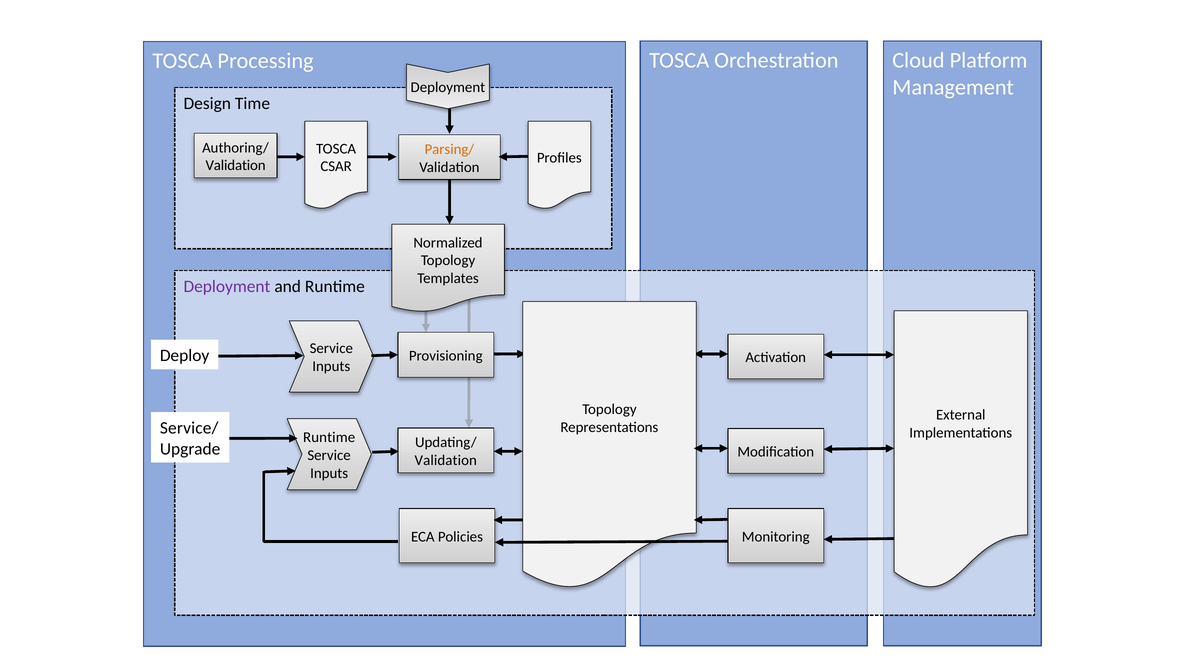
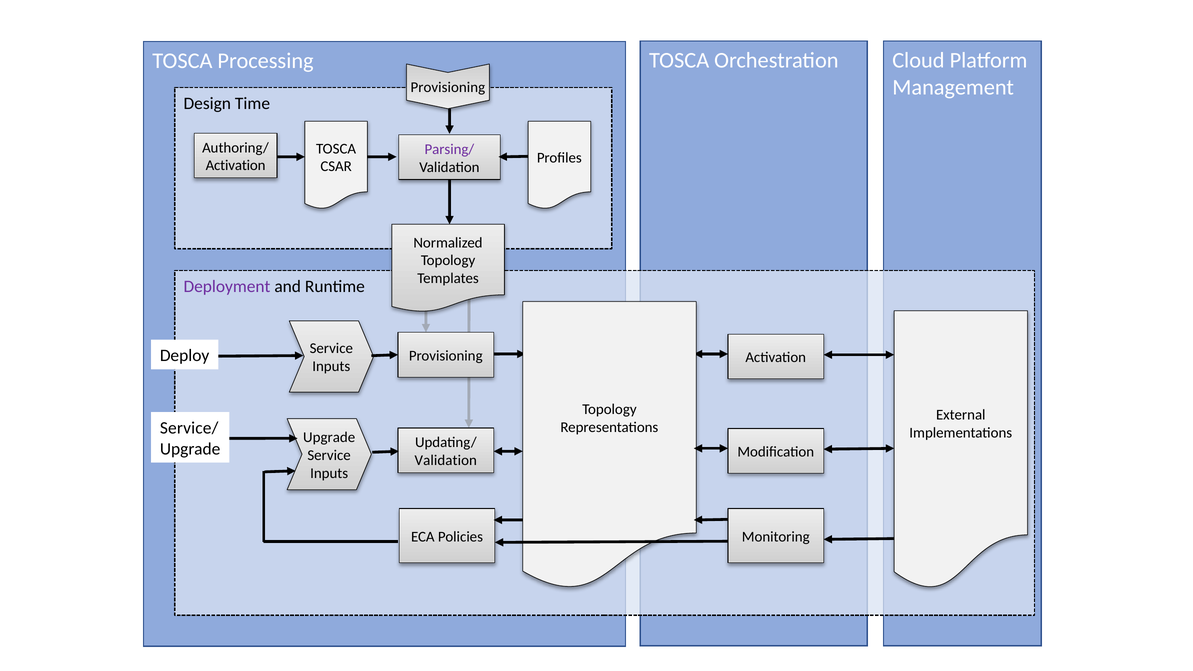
Deployment at (448, 87): Deployment -> Provisioning
Parsing/ colour: orange -> purple
Validation at (236, 166): Validation -> Activation
Runtime at (329, 437): Runtime -> Upgrade
